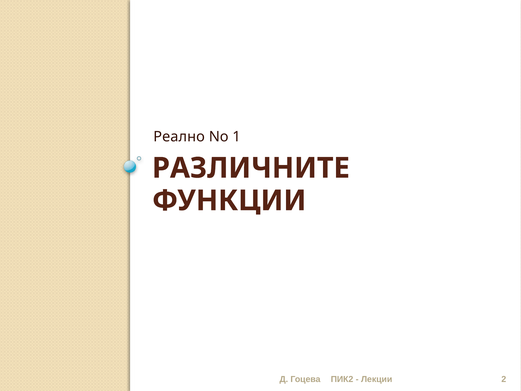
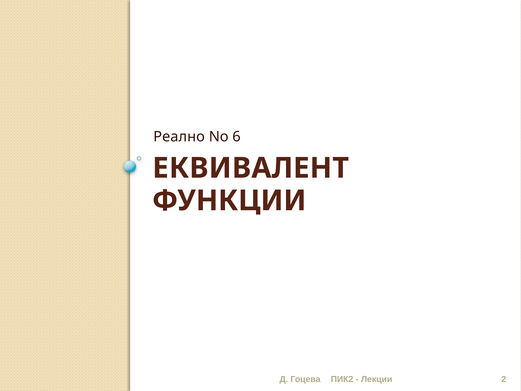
1: 1 -> 6
РАЗЛИЧНИТЕ: РАЗЛИЧНИТЕ -> ЕКВИВАЛЕНТ
